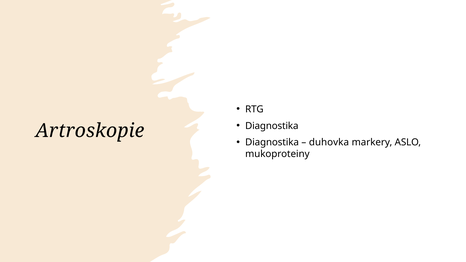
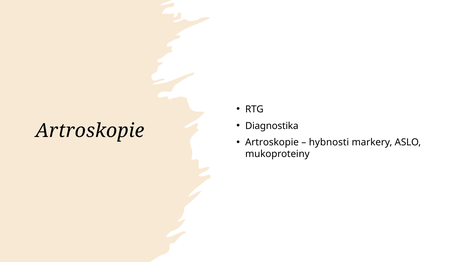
Diagnostika at (272, 142): Diagnostika -> Artroskopie
duhovka: duhovka -> hybnosti
